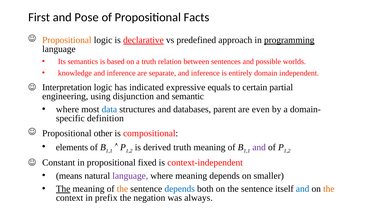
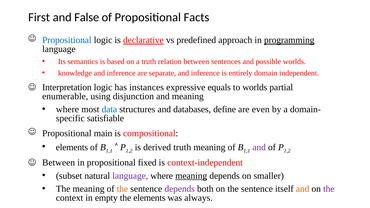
Pose: Pose -> False
Propositional at (67, 40) colour: orange -> blue
indicated: indicated -> instances
to certain: certain -> worlds
engineering: engineering -> enumerable
and semantic: semantic -> meaning
parent: parent -> define
definition: definition -> satisfiable
other: other -> main
Constant at (59, 163): Constant -> Between
means: means -> subset
meaning at (191, 176) underline: none -> present
The at (63, 189) underline: present -> none
depends at (180, 189) colour: blue -> purple
and at (303, 189) colour: blue -> orange
the at (329, 189) colour: orange -> purple
prefix: prefix -> empty
the negation: negation -> elements
